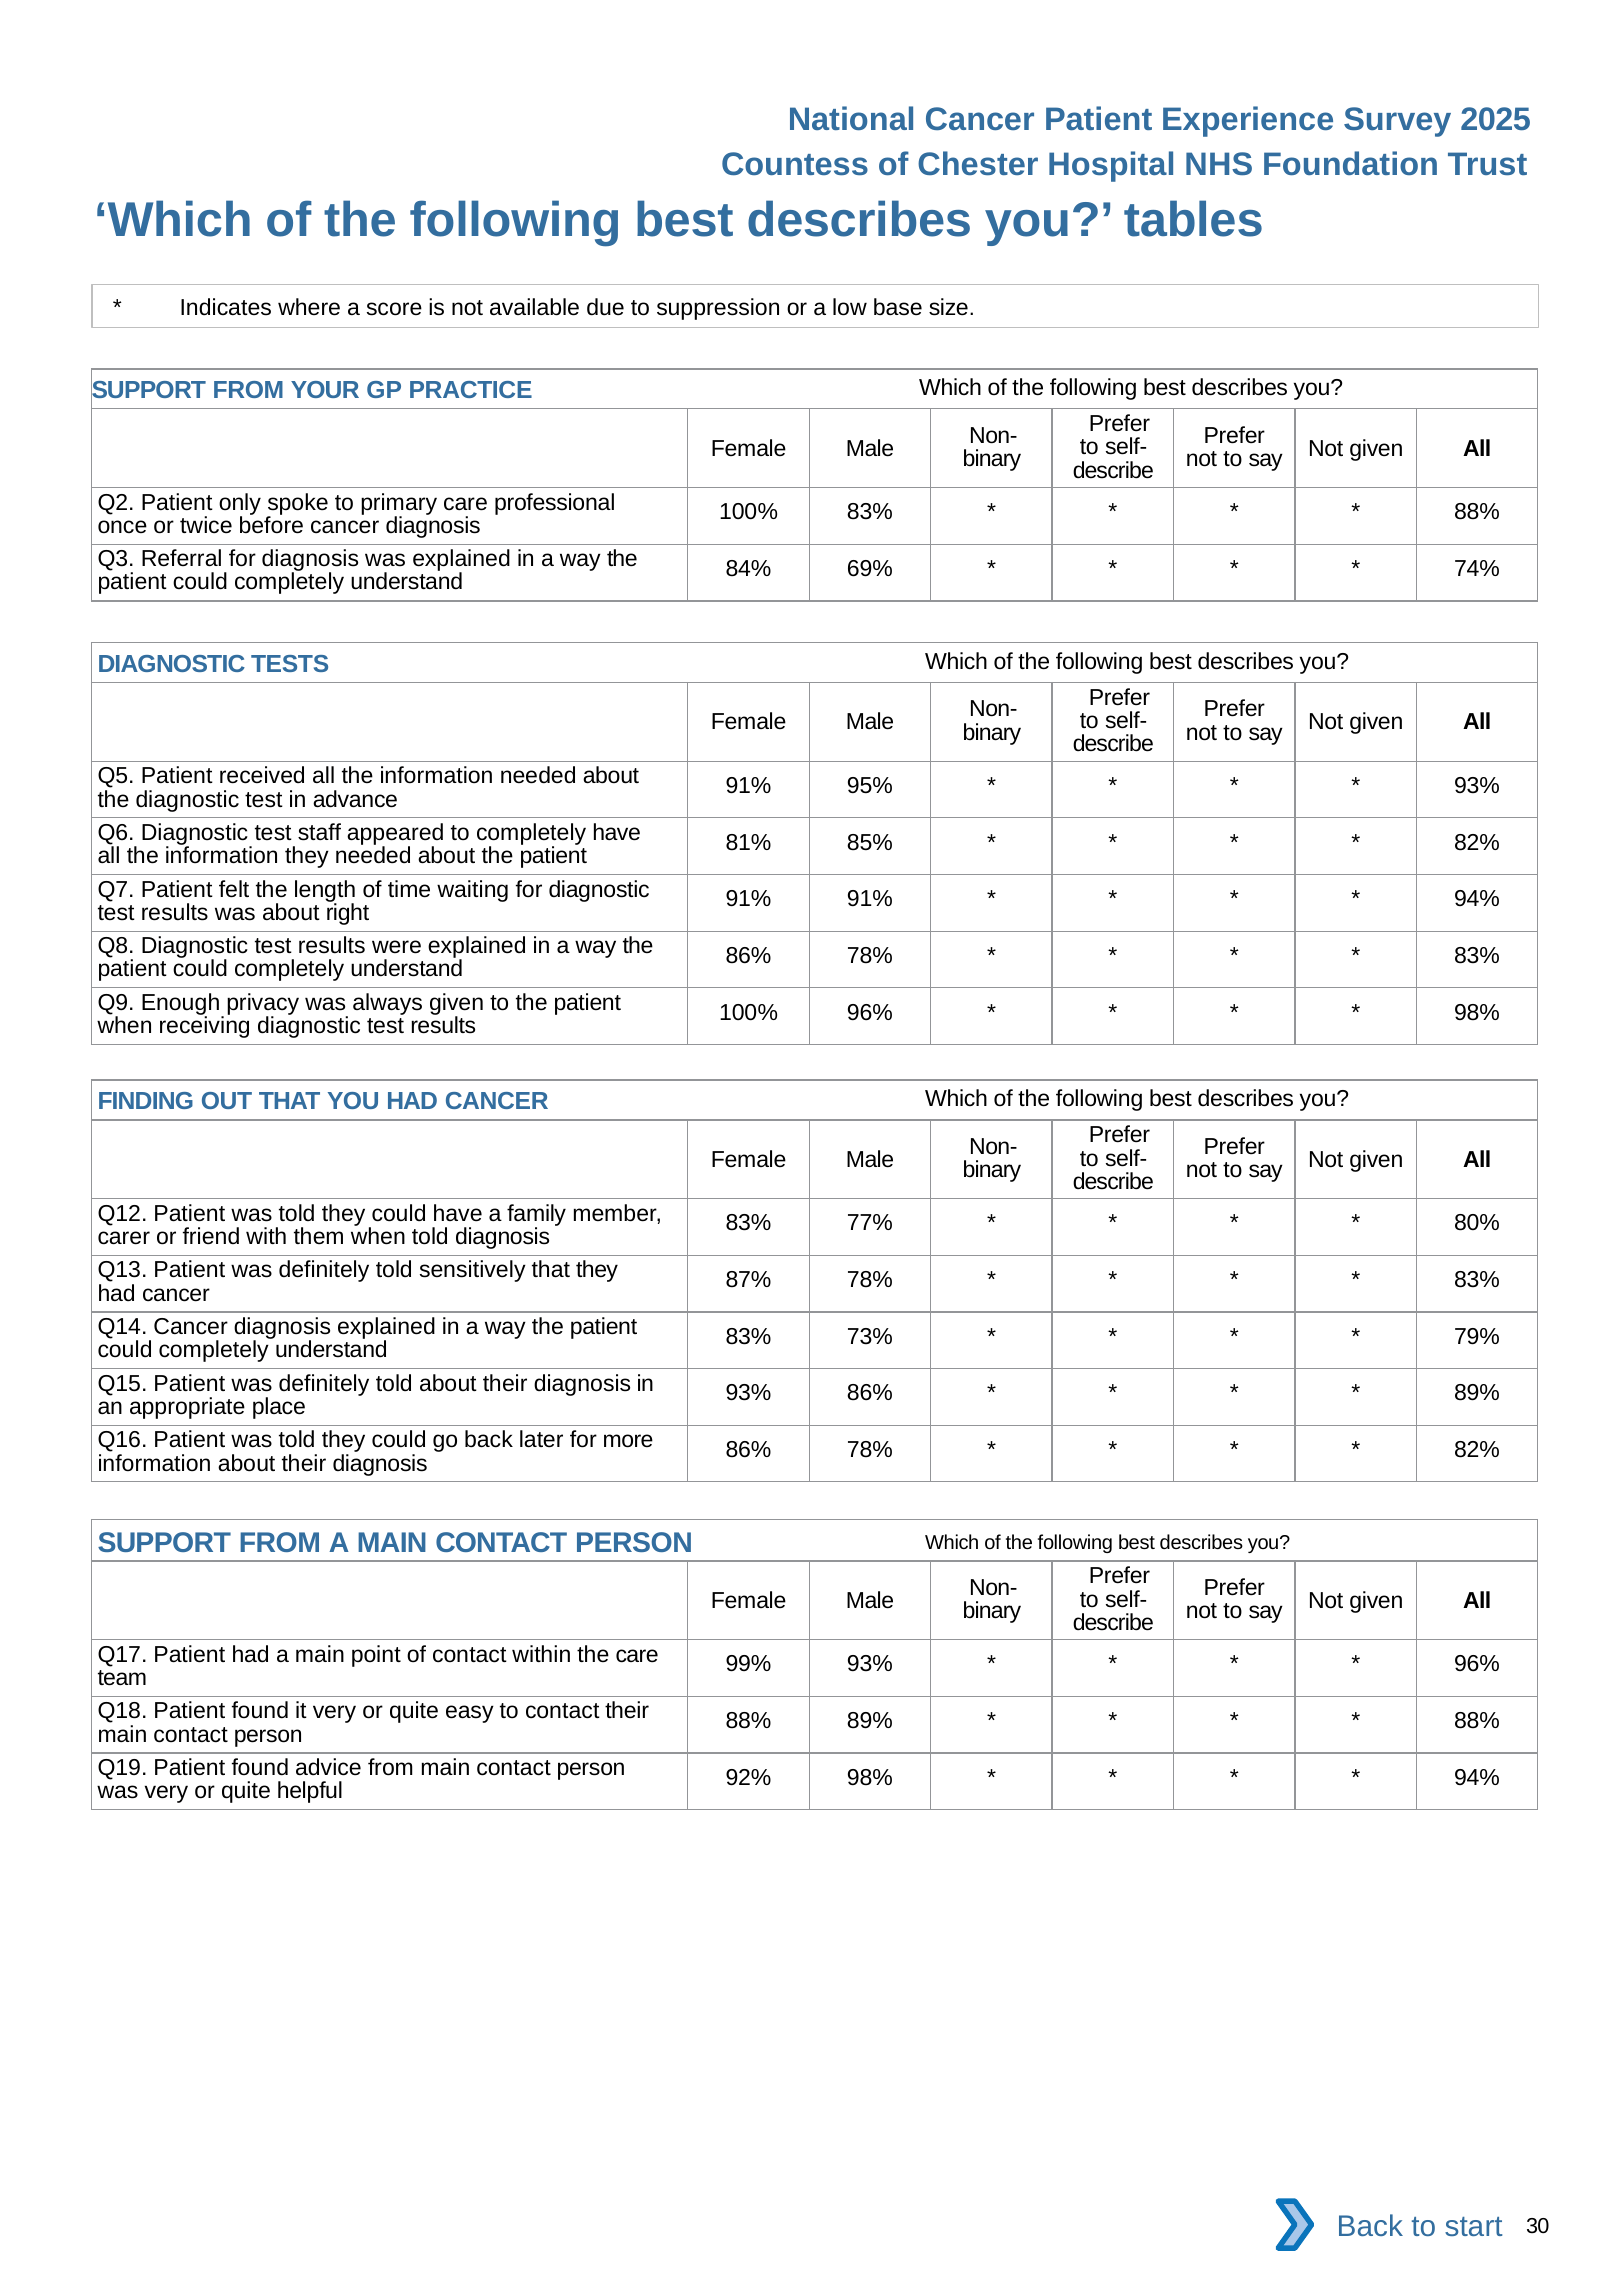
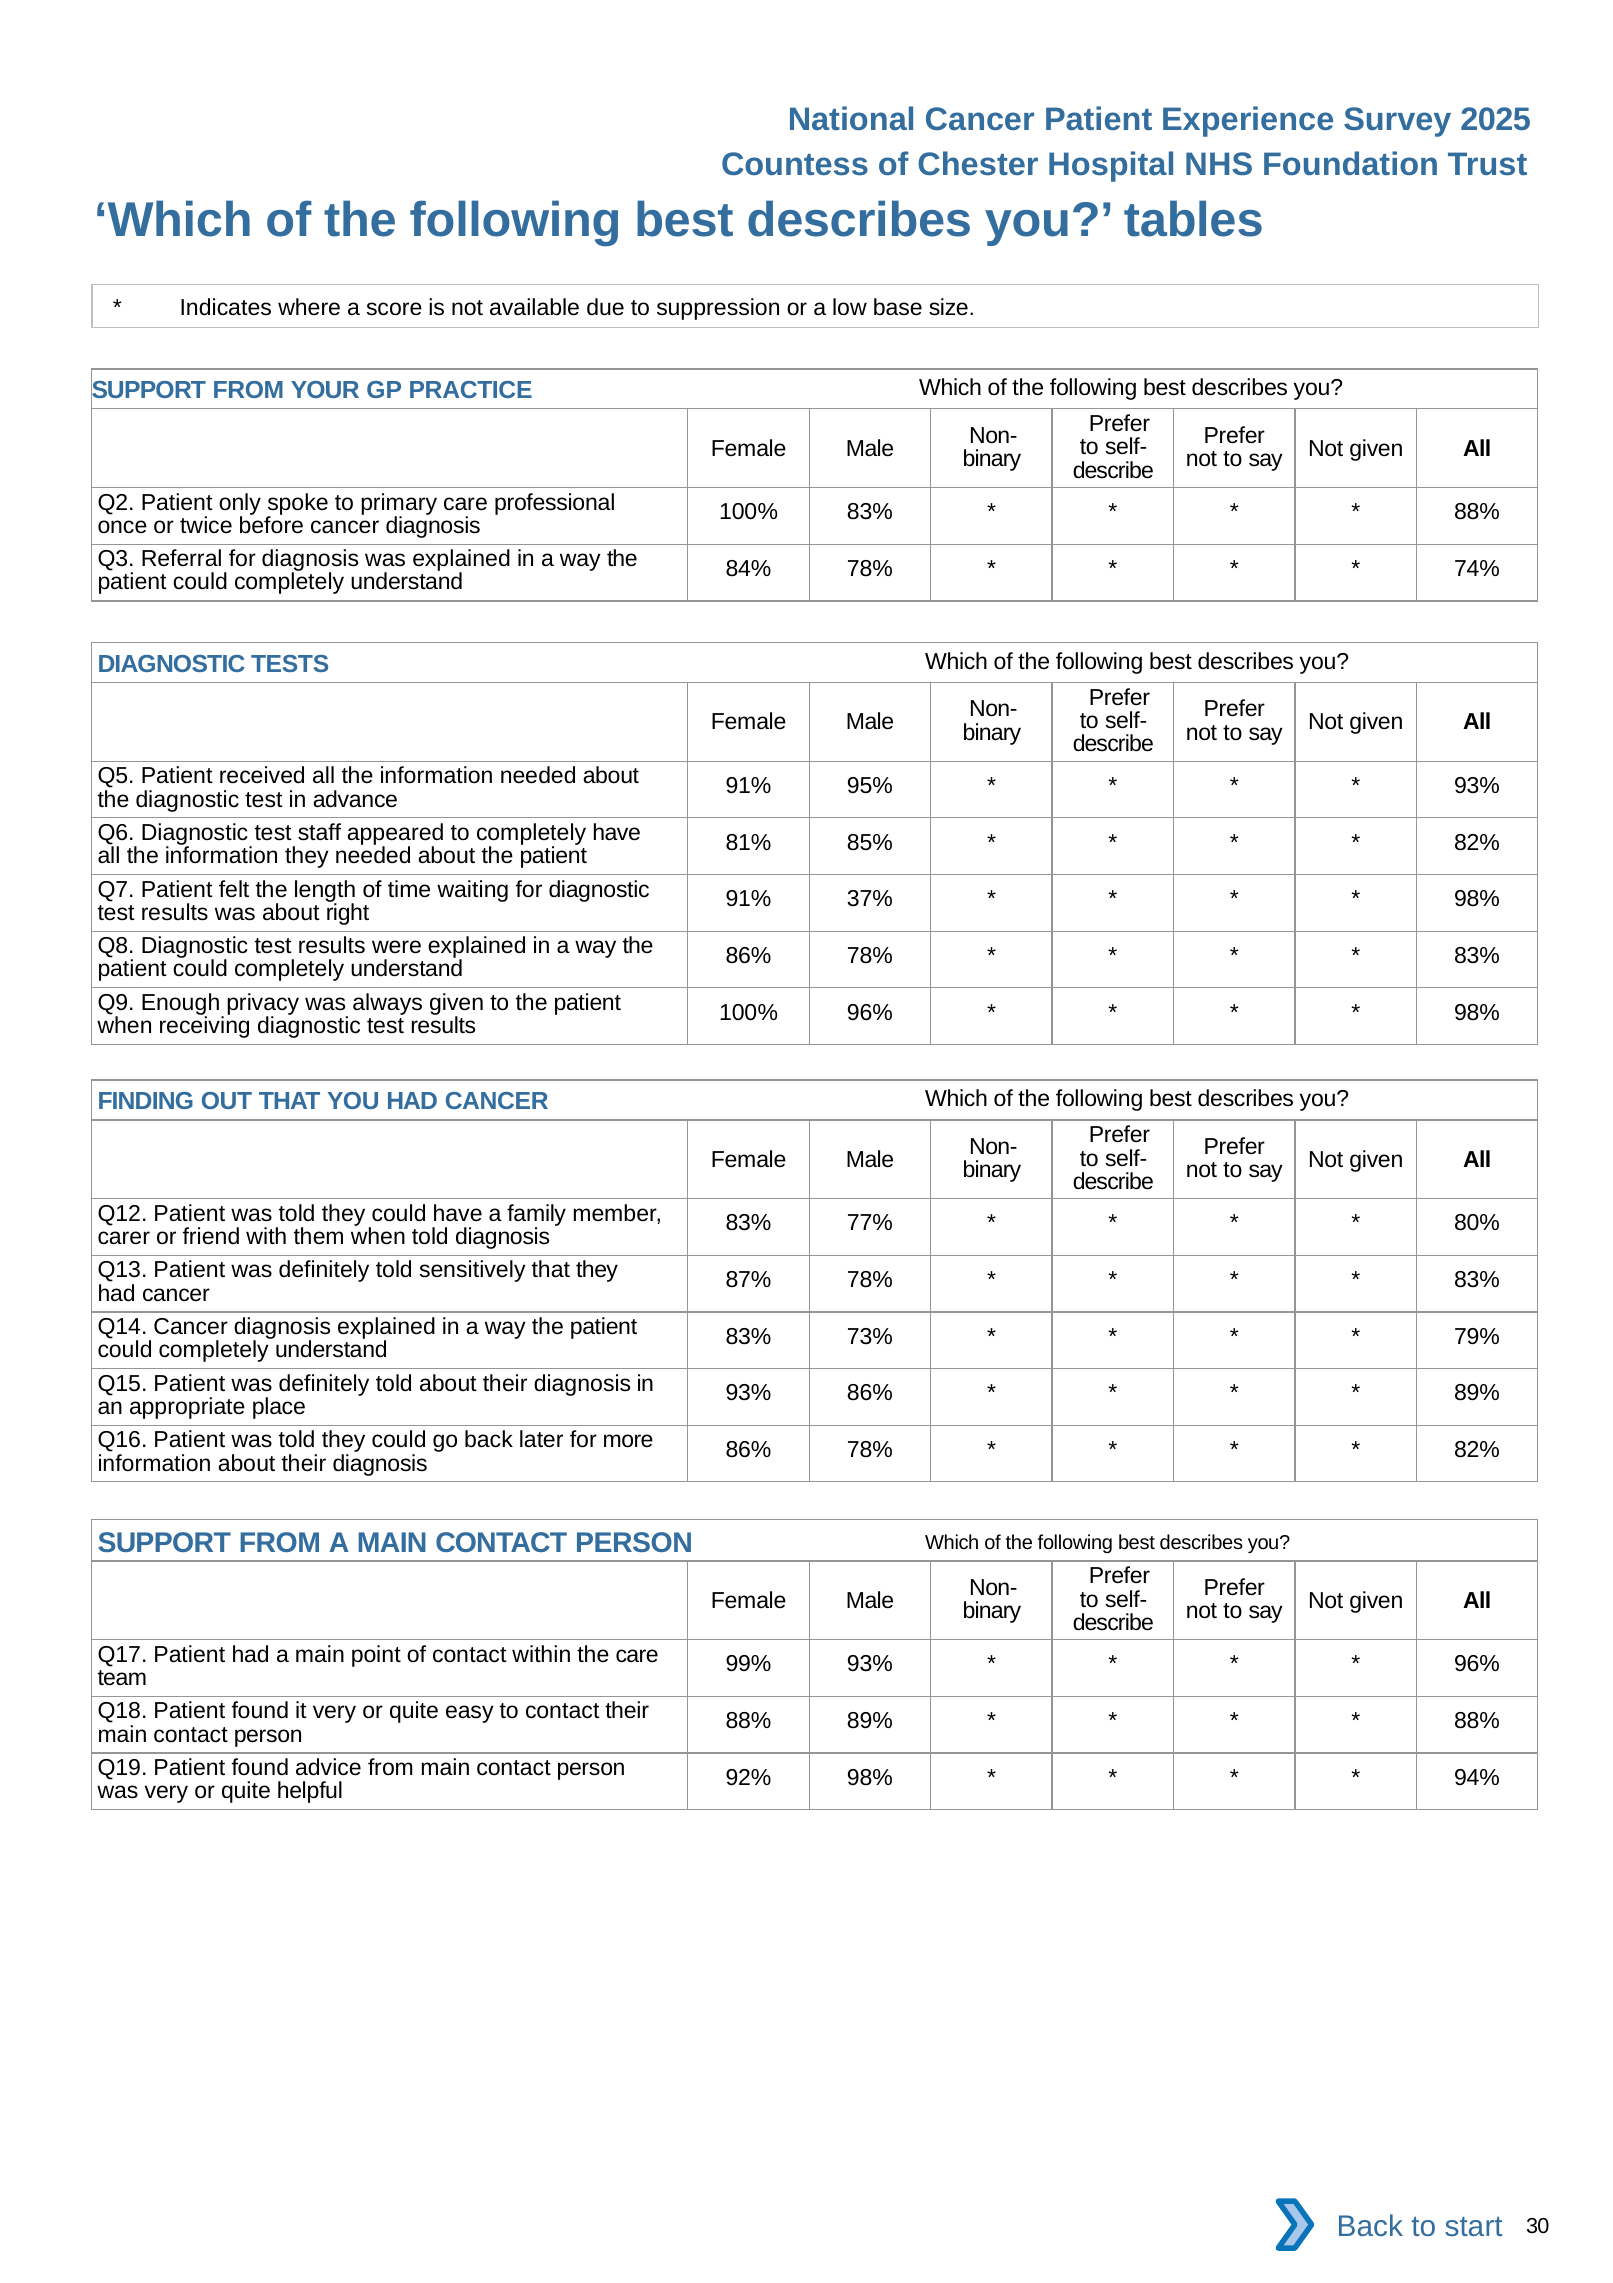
84% 69%: 69% -> 78%
91% 91%: 91% -> 37%
94% at (1477, 899): 94% -> 98%
